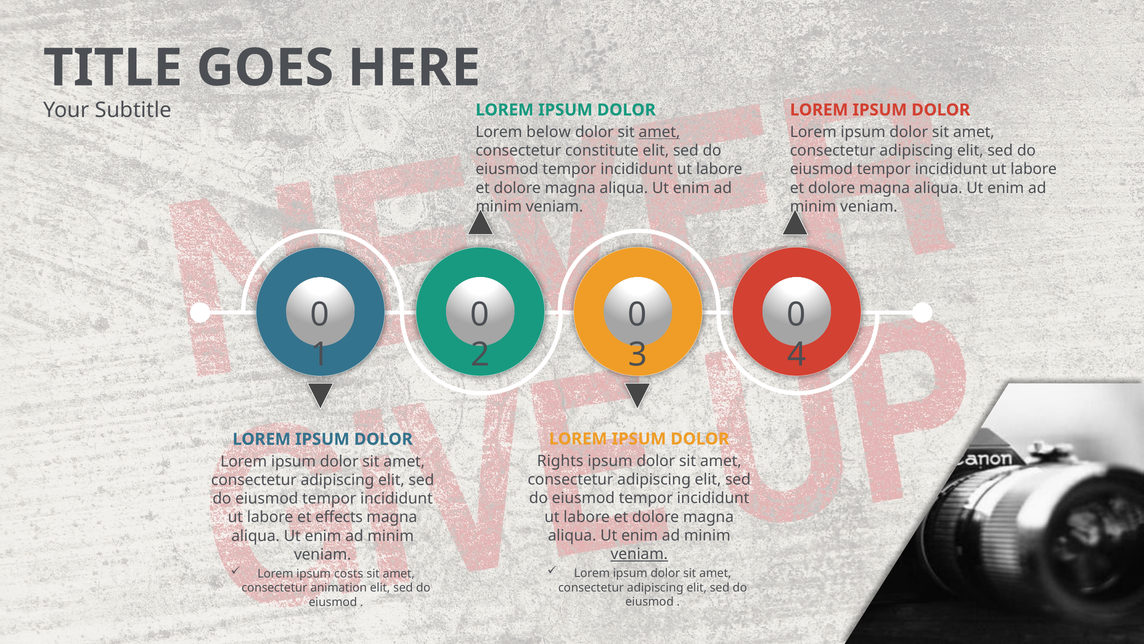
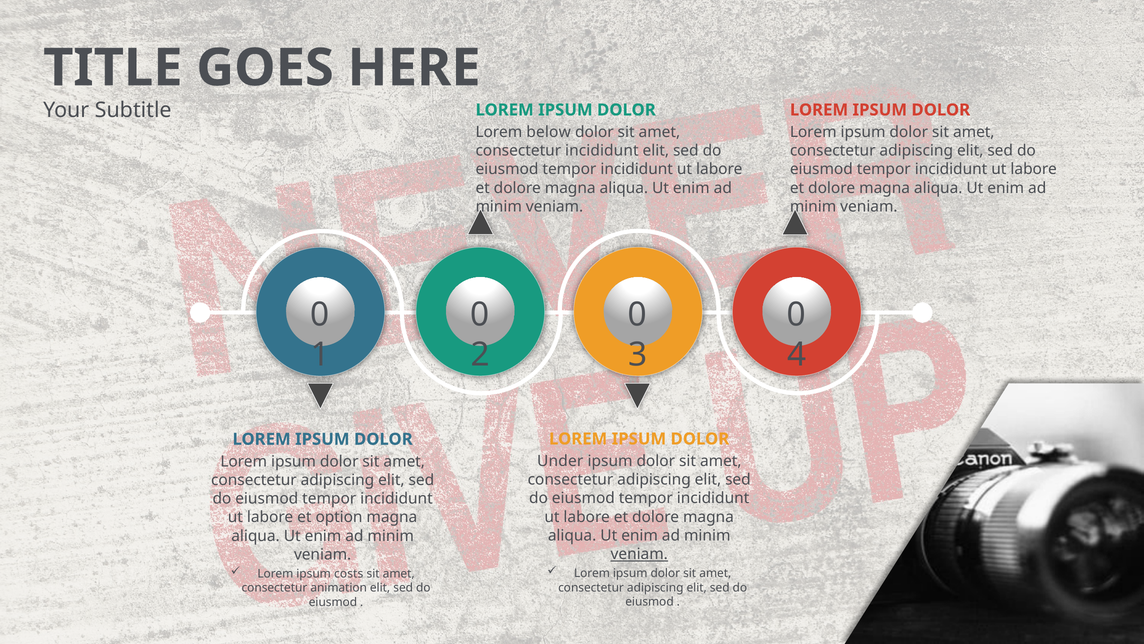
amet at (659, 132) underline: present -> none
consectetur constitute: constitute -> incididunt
Rights: Rights -> Under
effects: effects -> option
